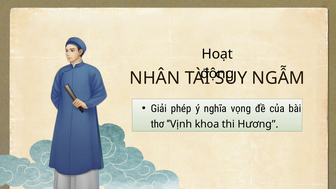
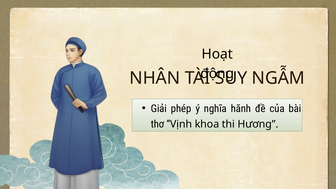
vọng: vọng -> hãnh
